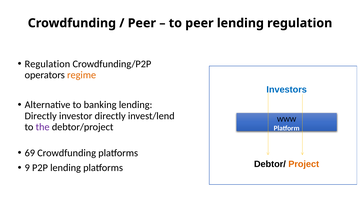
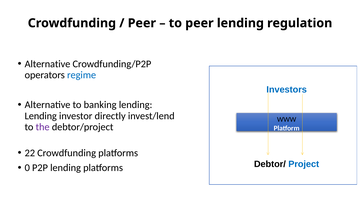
Regulation at (47, 64): Regulation -> Alternative
regime colour: orange -> blue
Directly at (41, 116): Directly -> Lending
69: 69 -> 22
Project colour: orange -> blue
9: 9 -> 0
